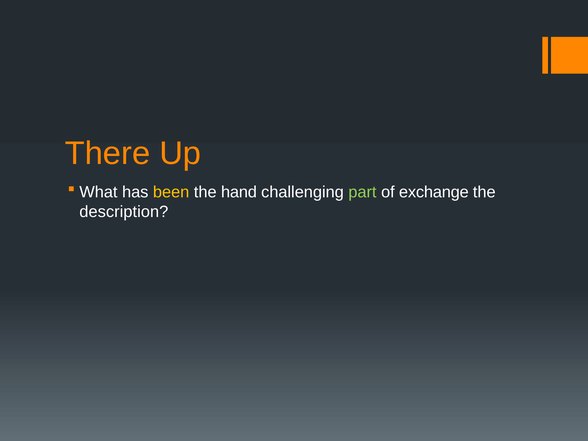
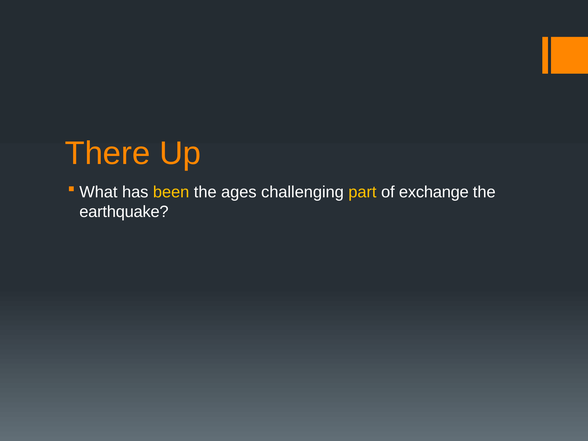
hand: hand -> ages
part colour: light green -> yellow
description: description -> earthquake
